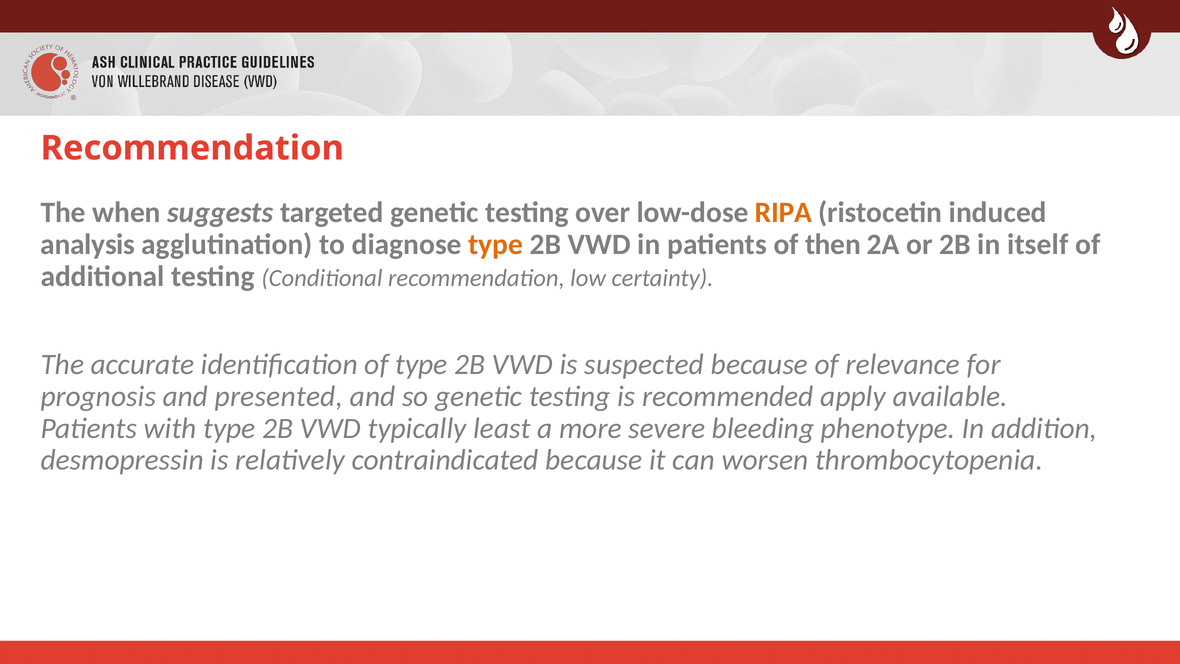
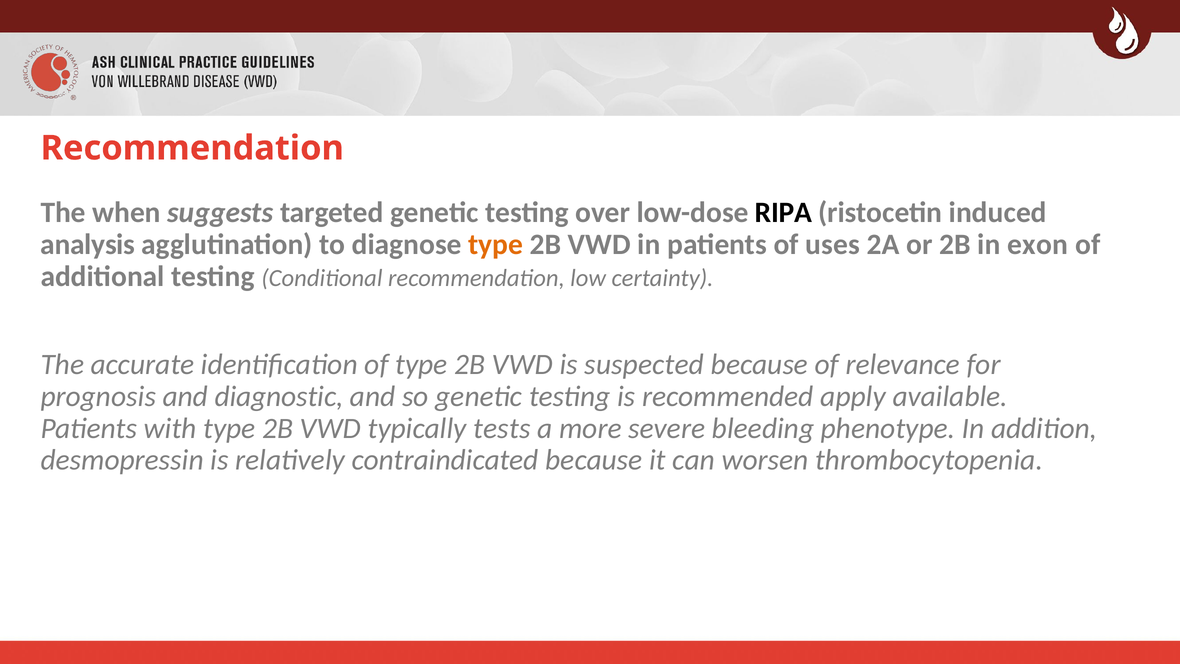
RIPA colour: orange -> black
then: then -> uses
itself: itself -> exon
presented: presented -> diagnostic
least: least -> tests
